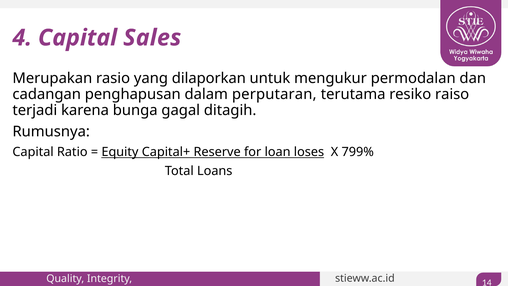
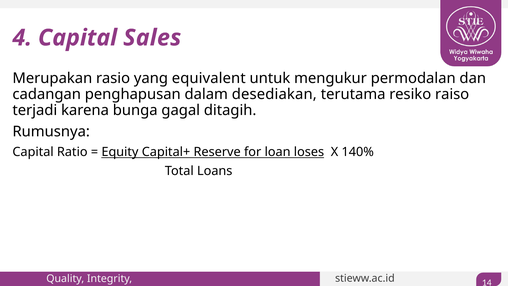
dilaporkan: dilaporkan -> equivalent
perputaran: perputaran -> desediakan
799%: 799% -> 140%
